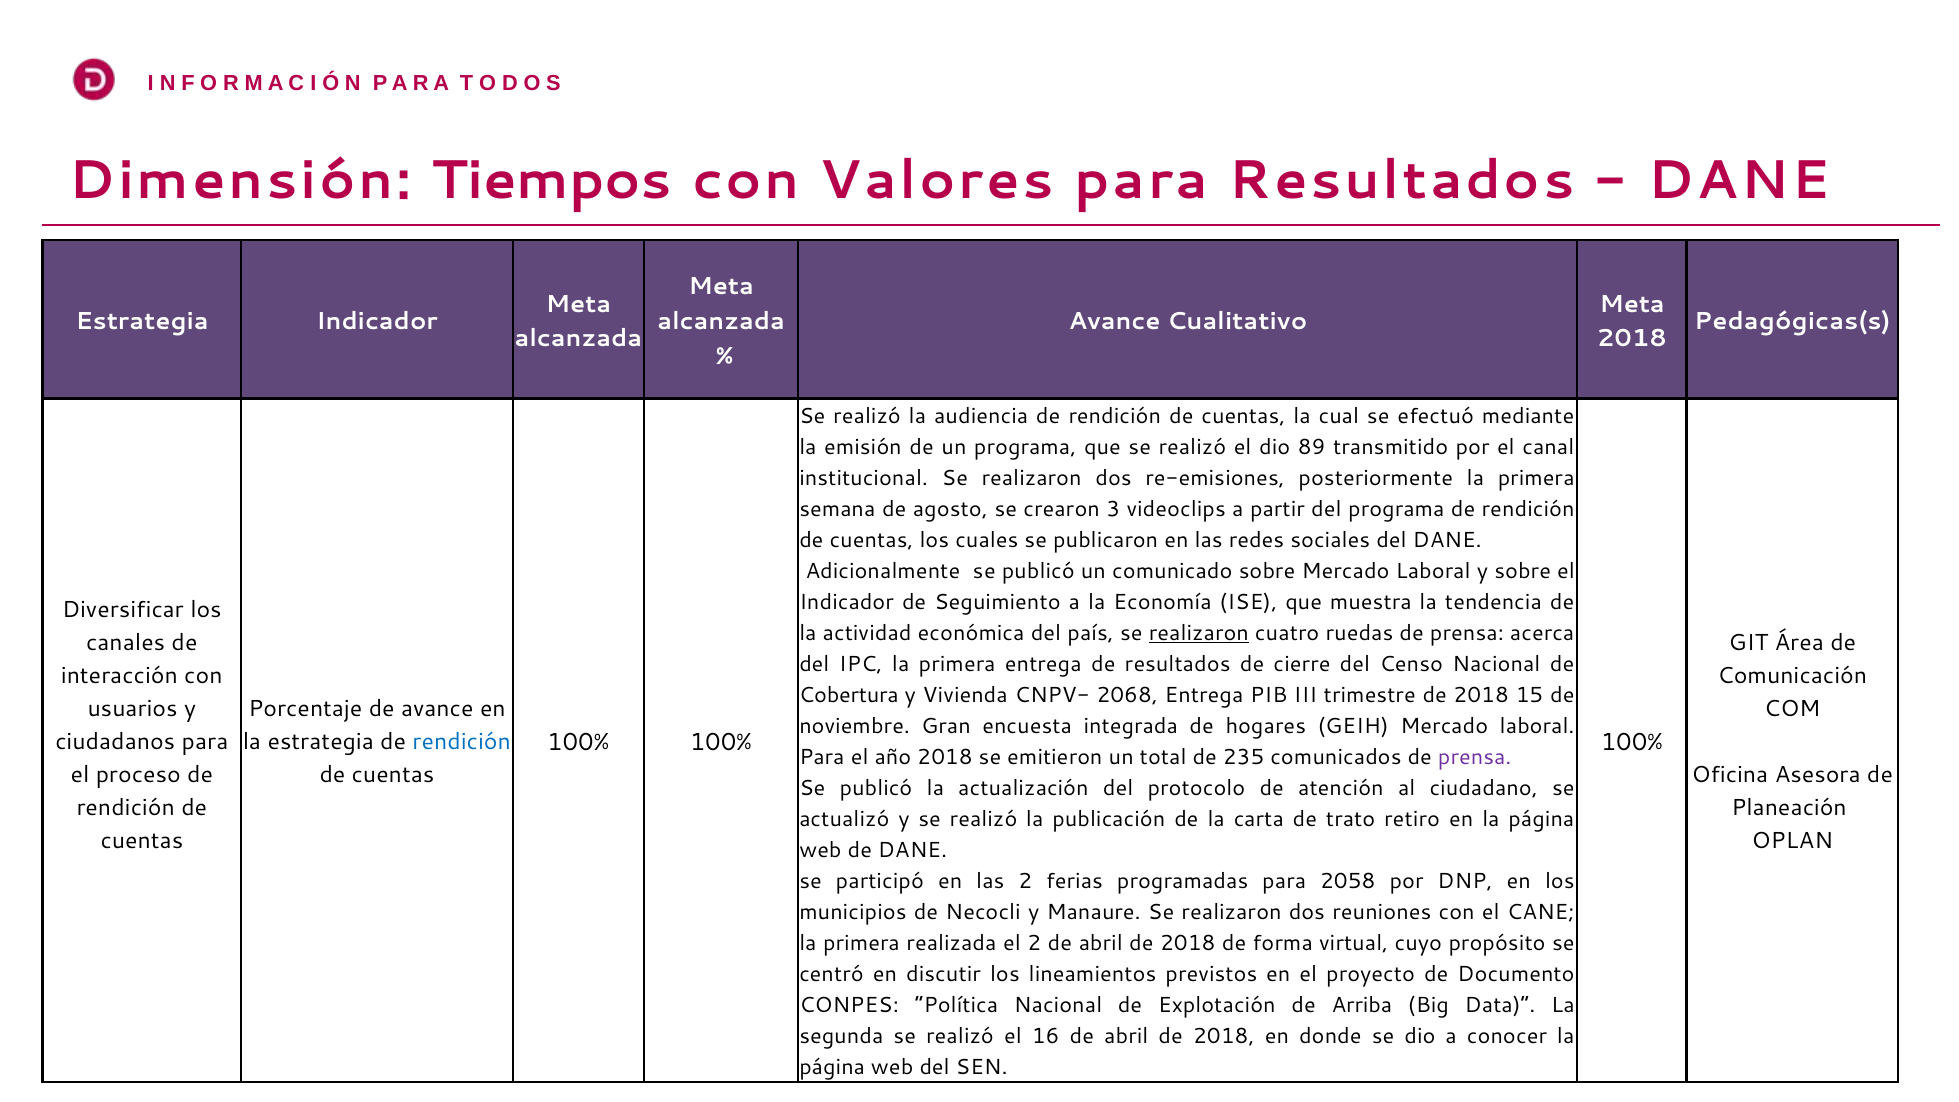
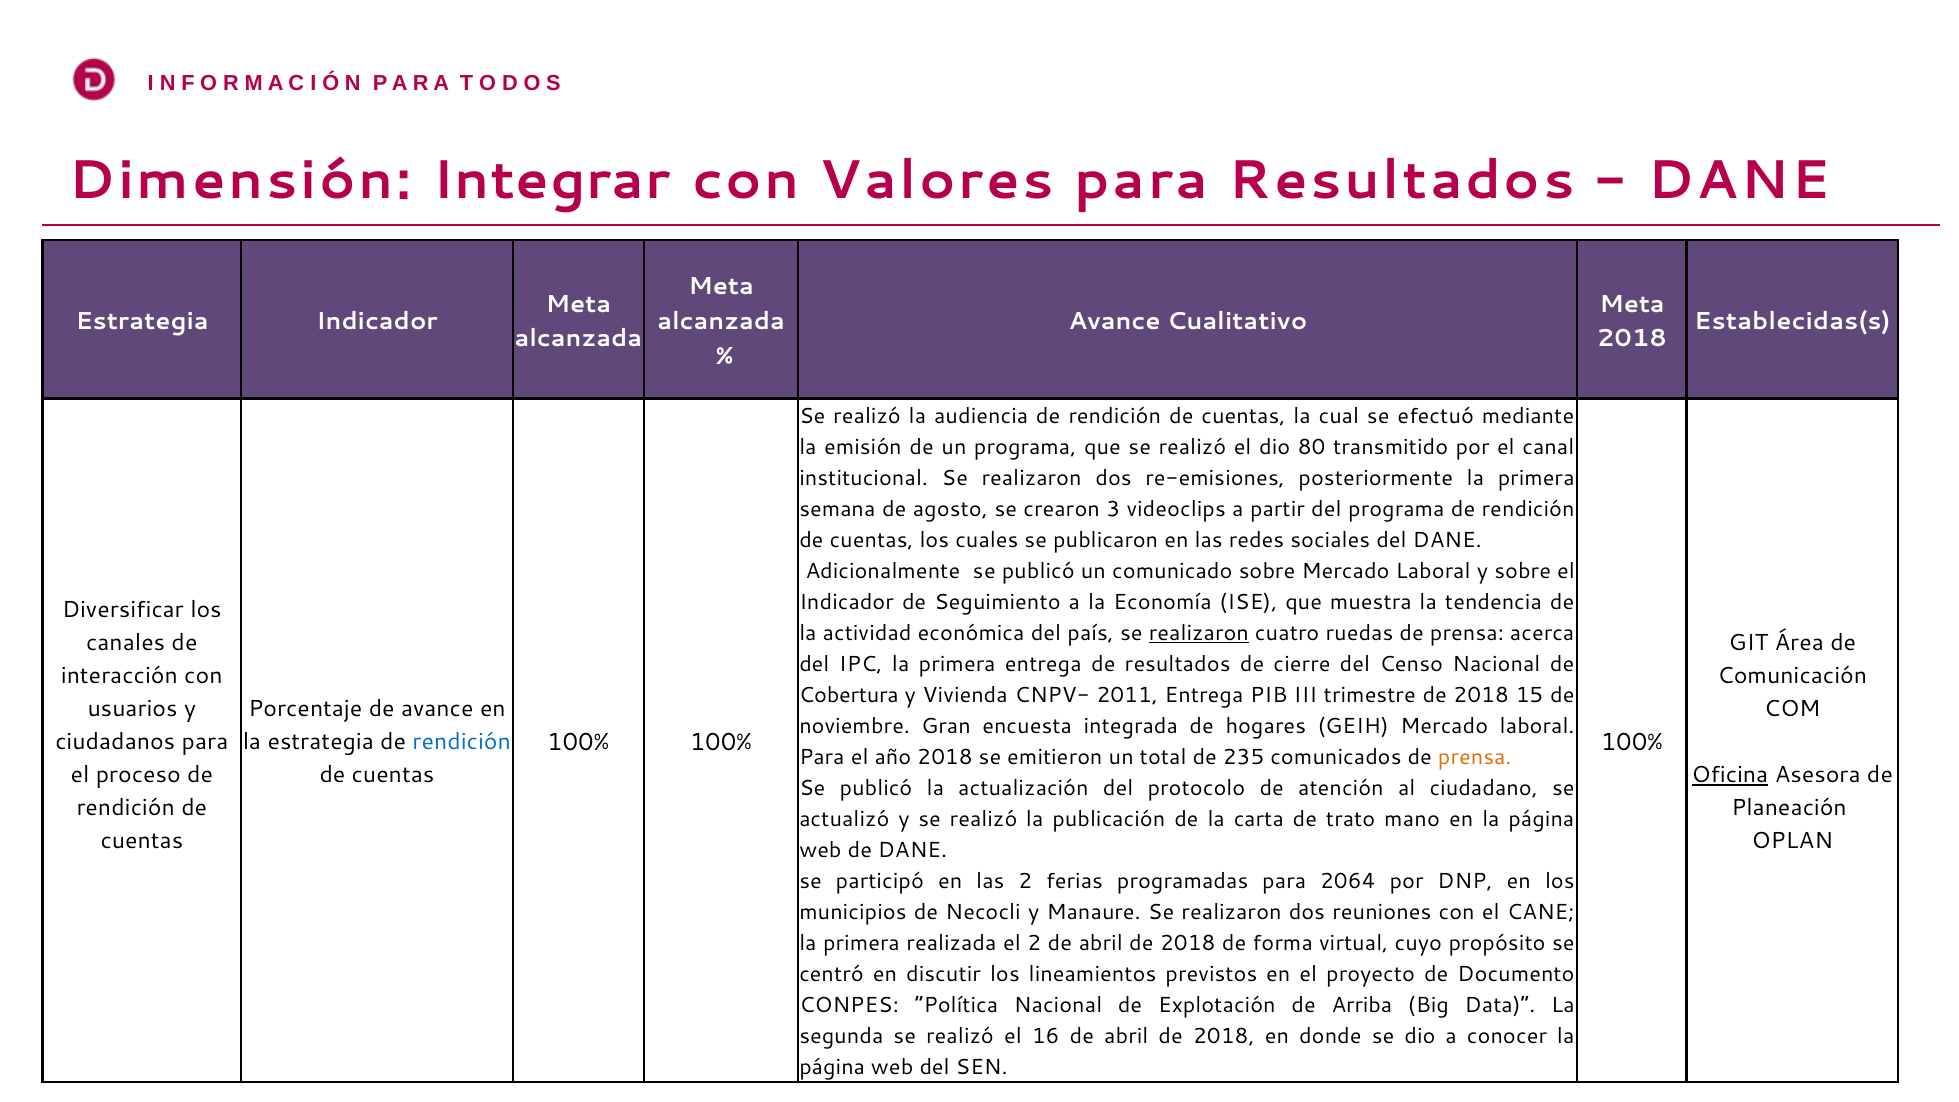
Tiempos: Tiempos -> Integrar
Pedagógicas(s: Pedagógicas(s -> Establecidas(s
89: 89 -> 80
2068: 2068 -> 2011
prensa at (1475, 757) colour: purple -> orange
Oficina underline: none -> present
retiro: retiro -> mano
2058: 2058 -> 2064
